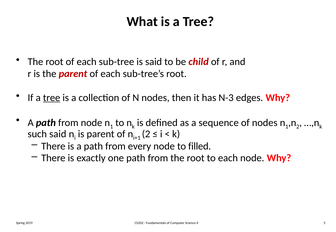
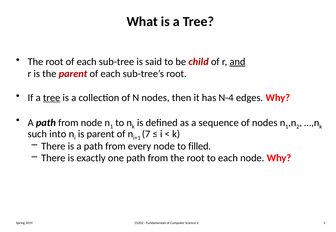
and underline: none -> present
N-3: N-3 -> N-4
such said: said -> into
2 at (146, 134): 2 -> 7
